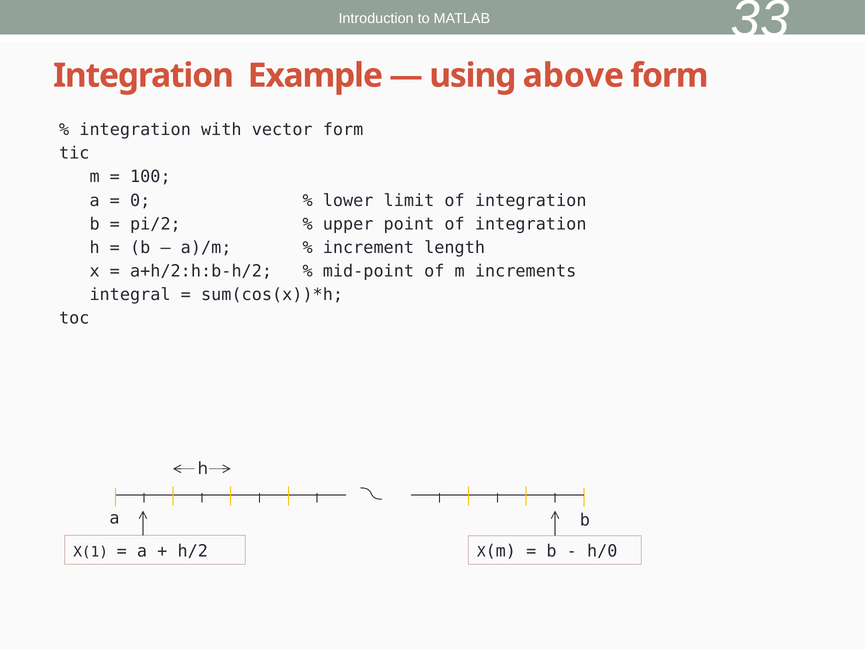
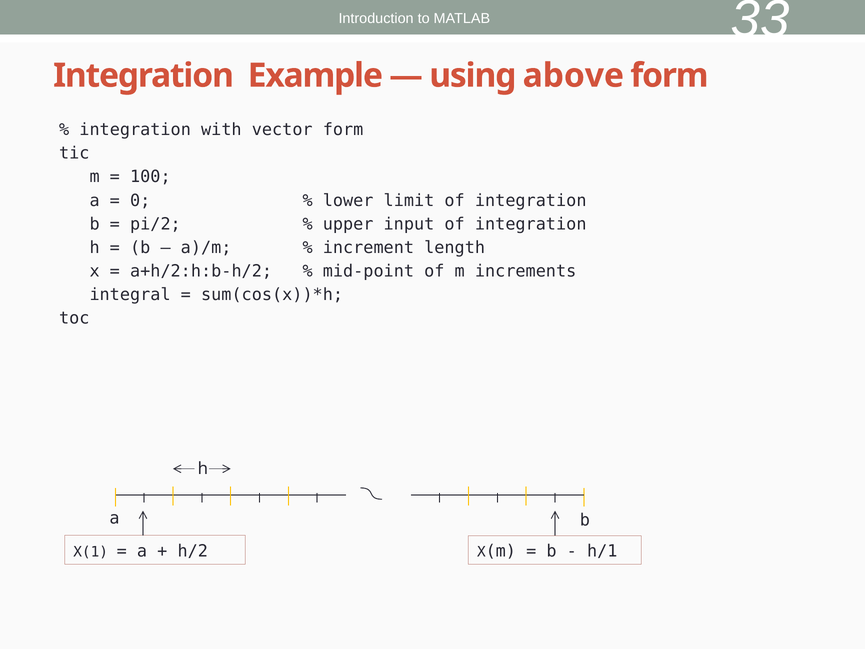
point: point -> input
h/0: h/0 -> h/1
